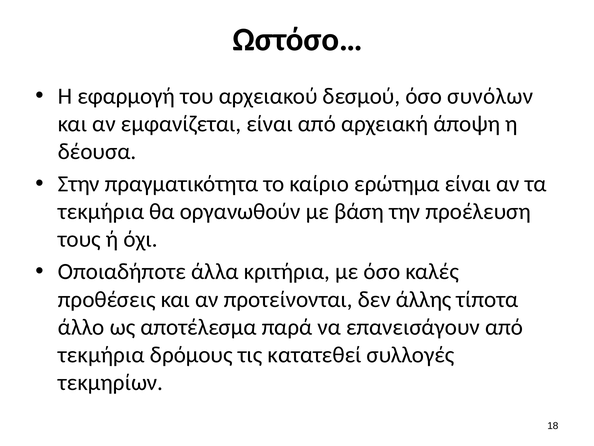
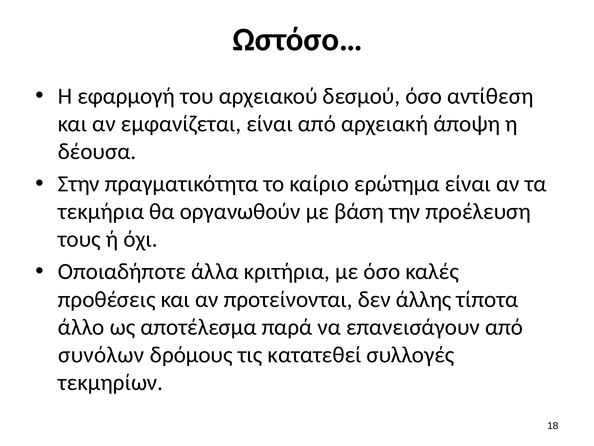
συνόλων: συνόλων -> αντίθεση
τεκμήρια at (101, 354): τεκμήρια -> συνόλων
